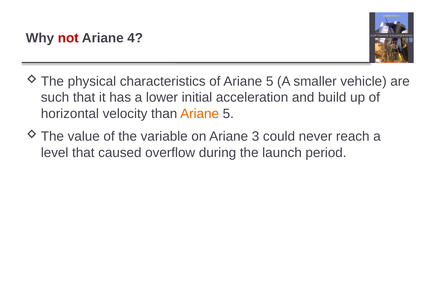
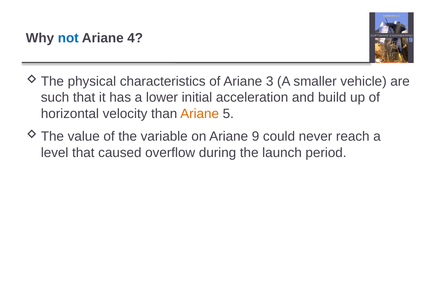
not colour: red -> blue
of Ariane 5: 5 -> 3
3: 3 -> 9
